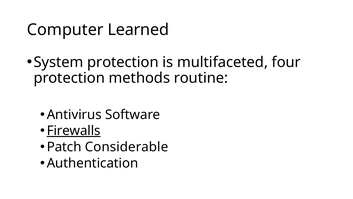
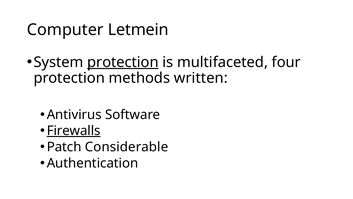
Learned: Learned -> Letmein
protection at (123, 62) underline: none -> present
routine: routine -> written
